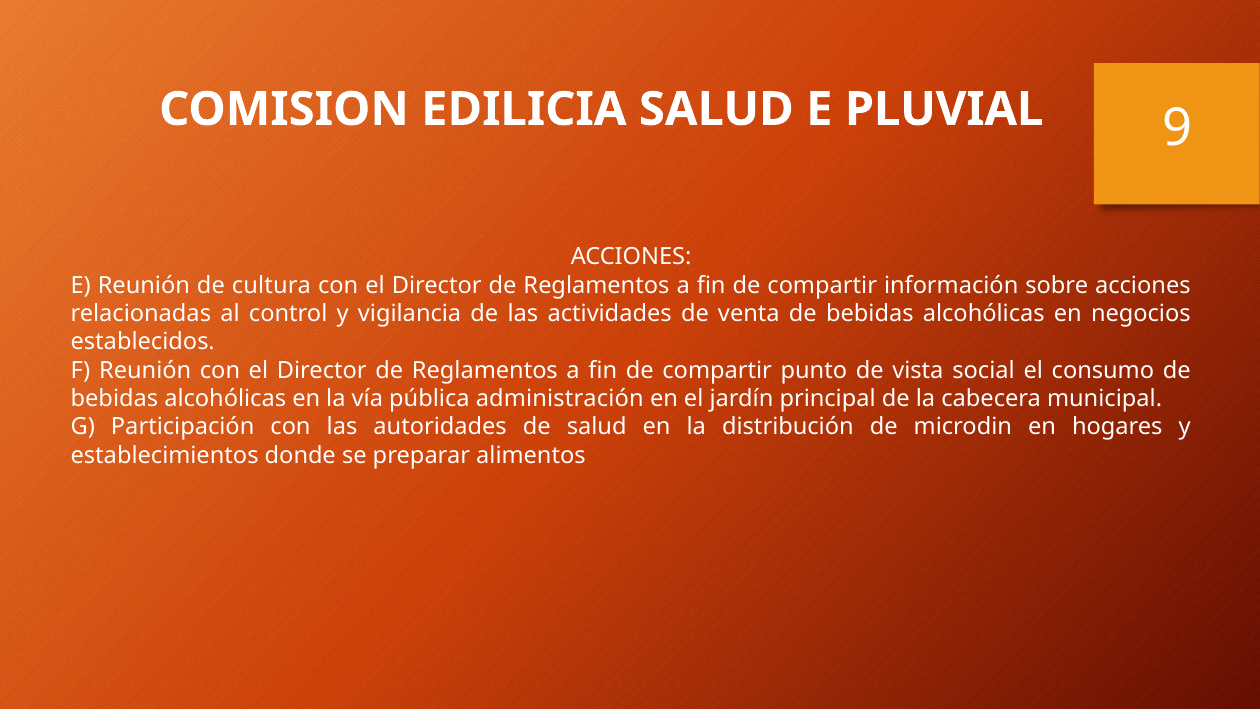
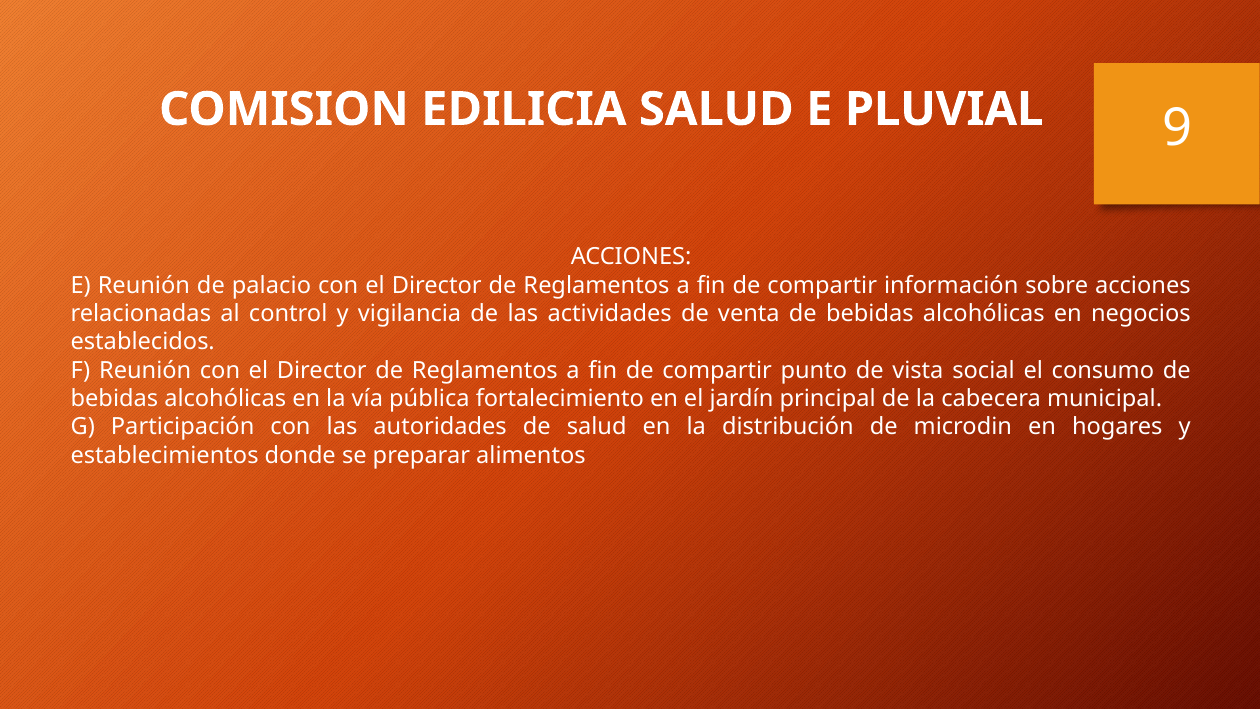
cultura: cultura -> palacio
administración: administración -> fortalecimiento
